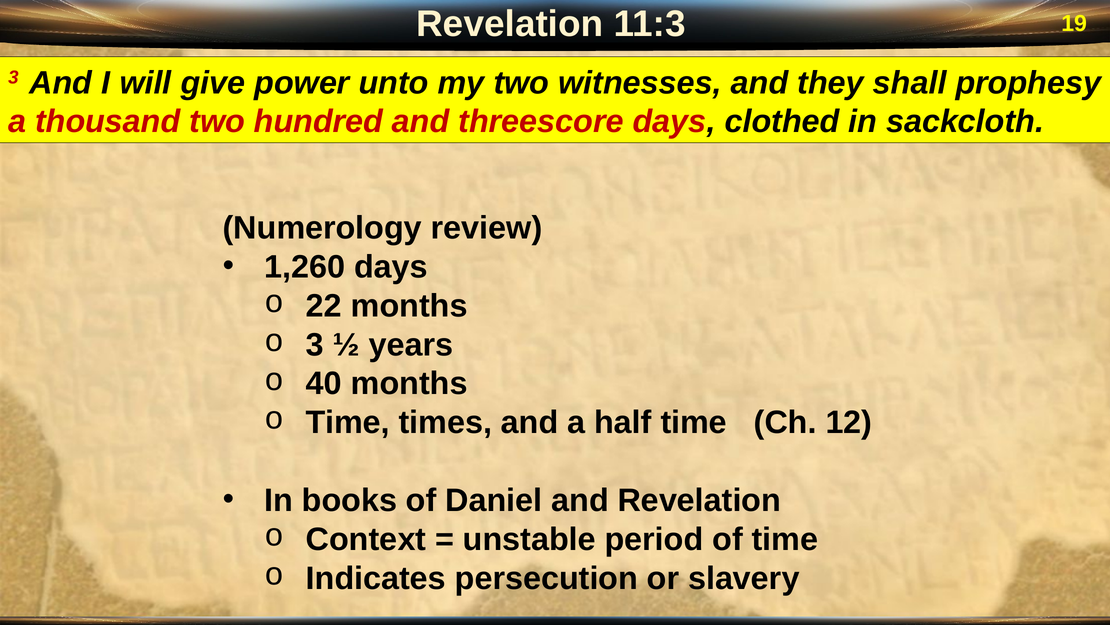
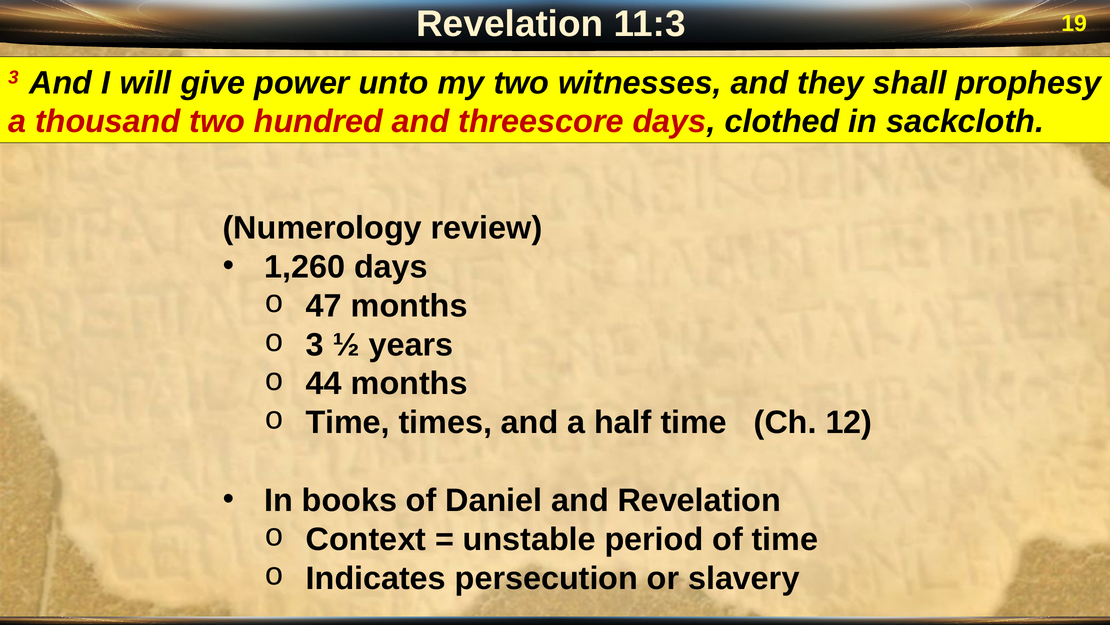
22: 22 -> 47
40: 40 -> 44
